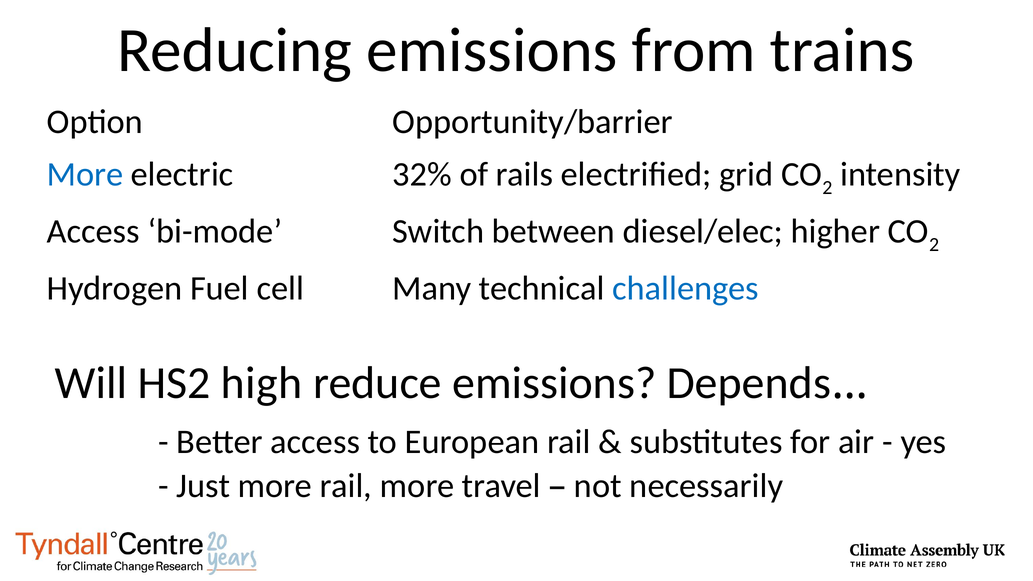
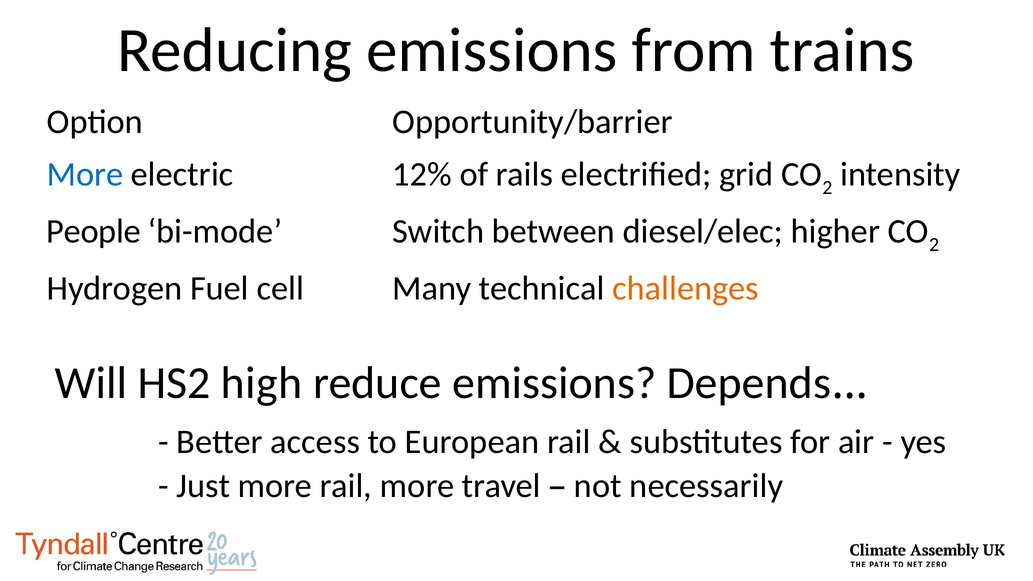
32%: 32% -> 12%
Access at (93, 231): Access -> People
challenges colour: blue -> orange
